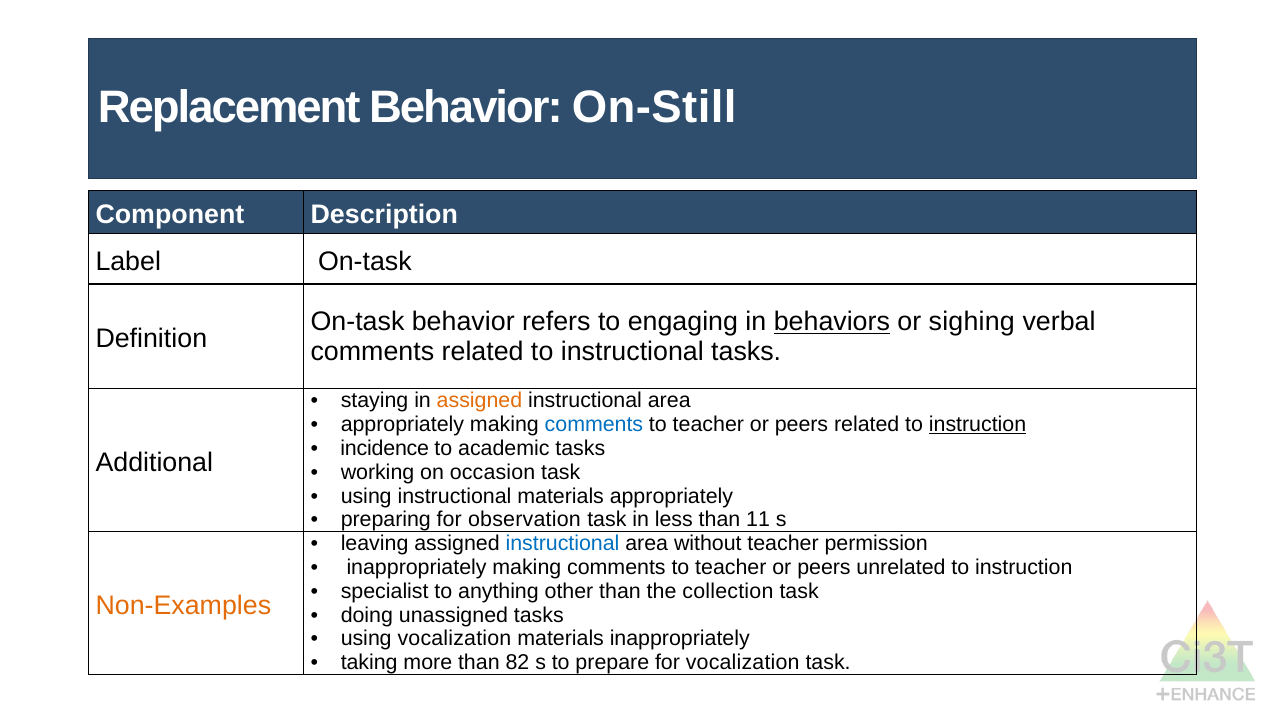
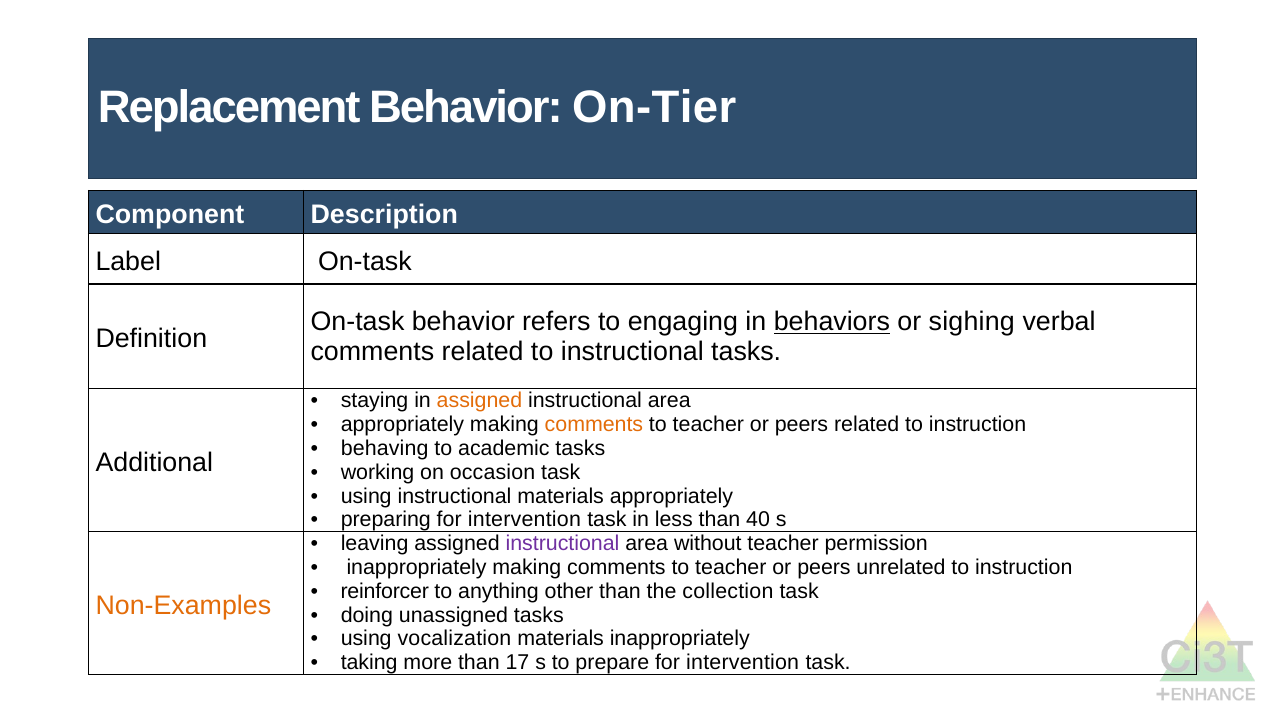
On-Still: On-Still -> On-Tier
comments at (594, 425) colour: blue -> orange
instruction at (978, 425) underline: present -> none
incidence: incidence -> behaving
preparing for observation: observation -> intervention
11: 11 -> 40
instructional at (563, 544) colour: blue -> purple
specialist: specialist -> reinforcer
82: 82 -> 17
prepare for vocalization: vocalization -> intervention
